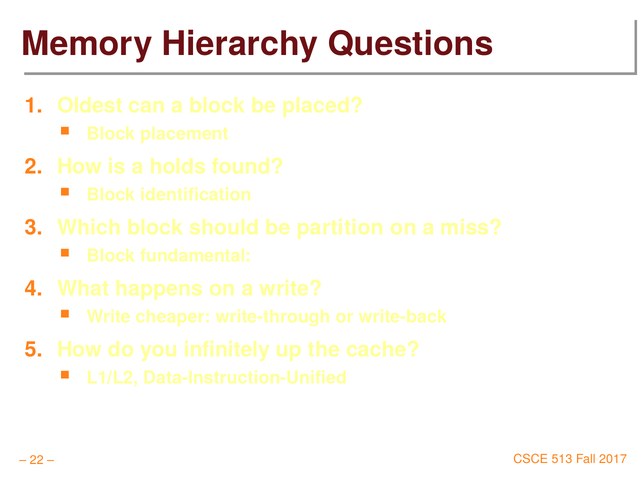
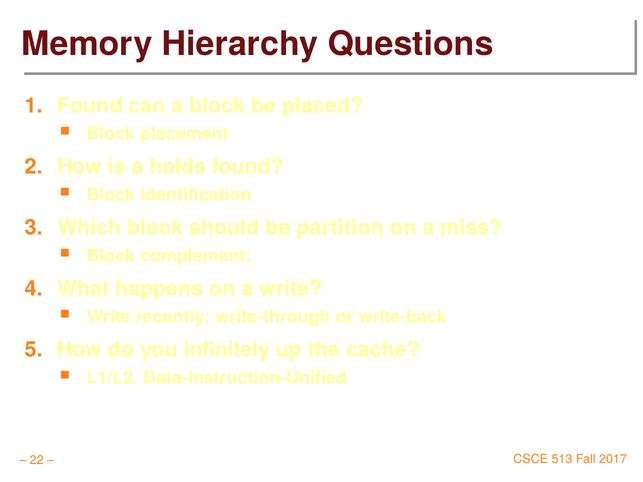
Oldest at (90, 106): Oldest -> Found
fundamental: fundamental -> complement
cheaper: cheaper -> recently
